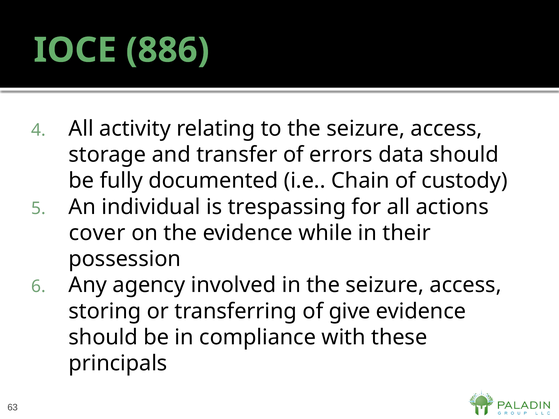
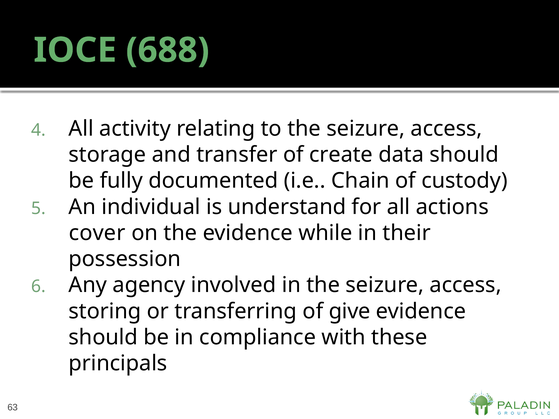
886: 886 -> 688
errors: errors -> create
trespassing: trespassing -> understand
